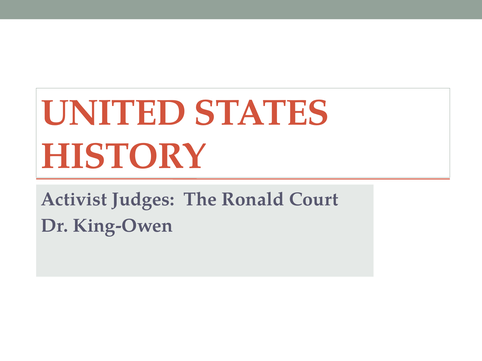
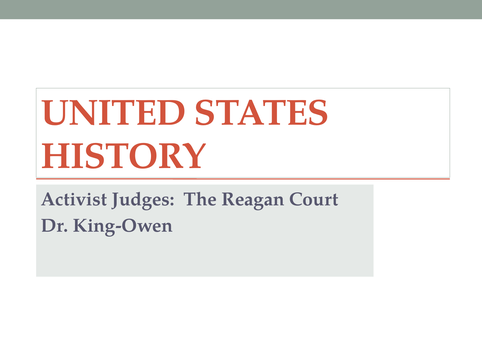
Ronald: Ronald -> Reagan
